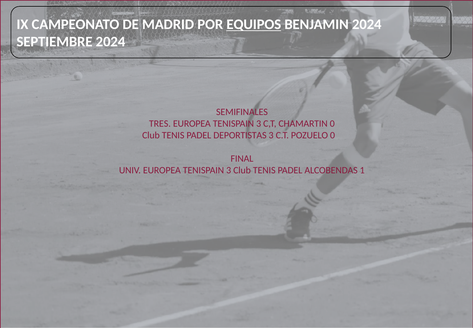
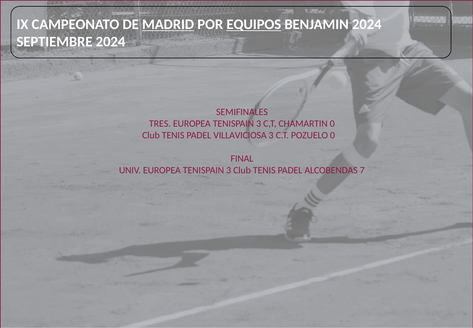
MADRID underline: none -> present
DEPORTISTAS: DEPORTISTAS -> VILLAVICIOSA
1: 1 -> 7
